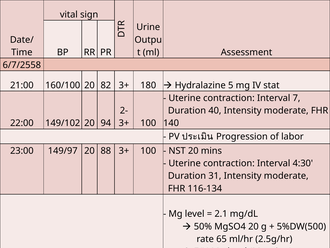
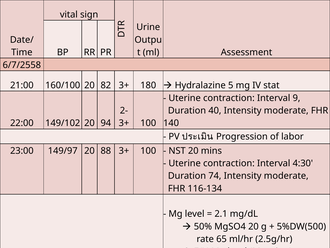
7: 7 -> 9
31: 31 -> 74
